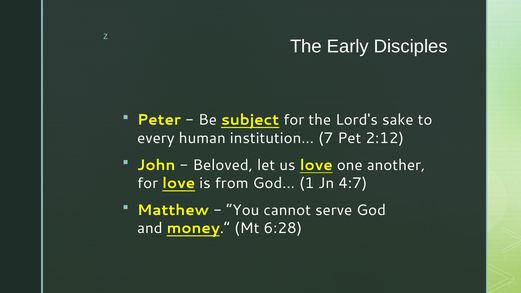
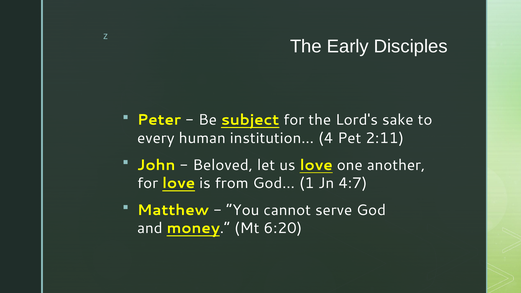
7: 7 -> 4
2:12: 2:12 -> 2:11
6:28: 6:28 -> 6:20
